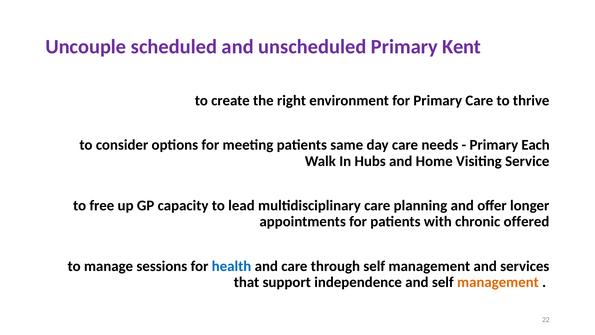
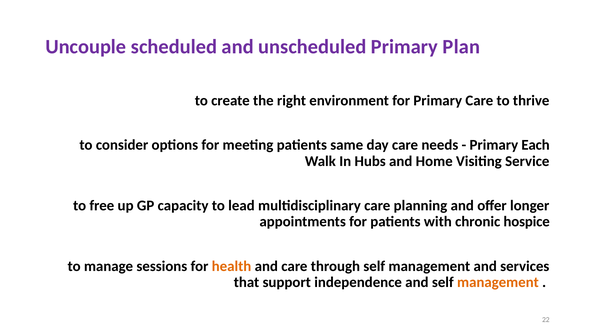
Kent: Kent -> Plan
offered: offered -> hospice
health colour: blue -> orange
